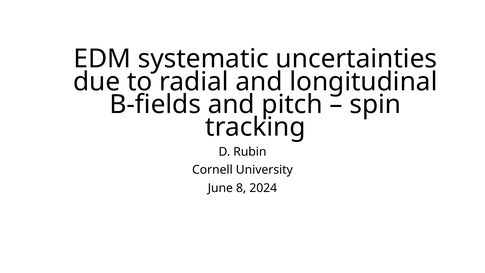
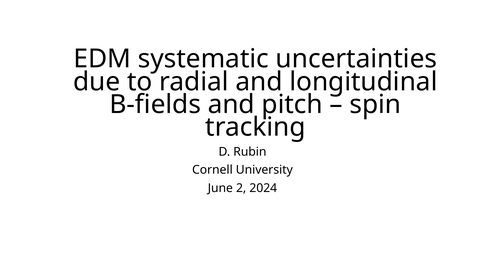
8: 8 -> 2
